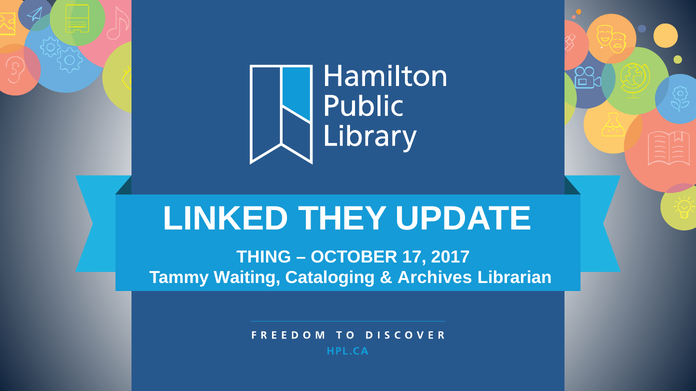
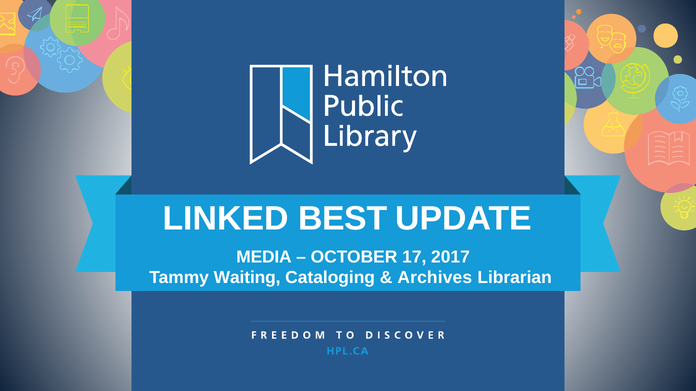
THEY: THEY -> BEST
THING: THING -> MEDIA
